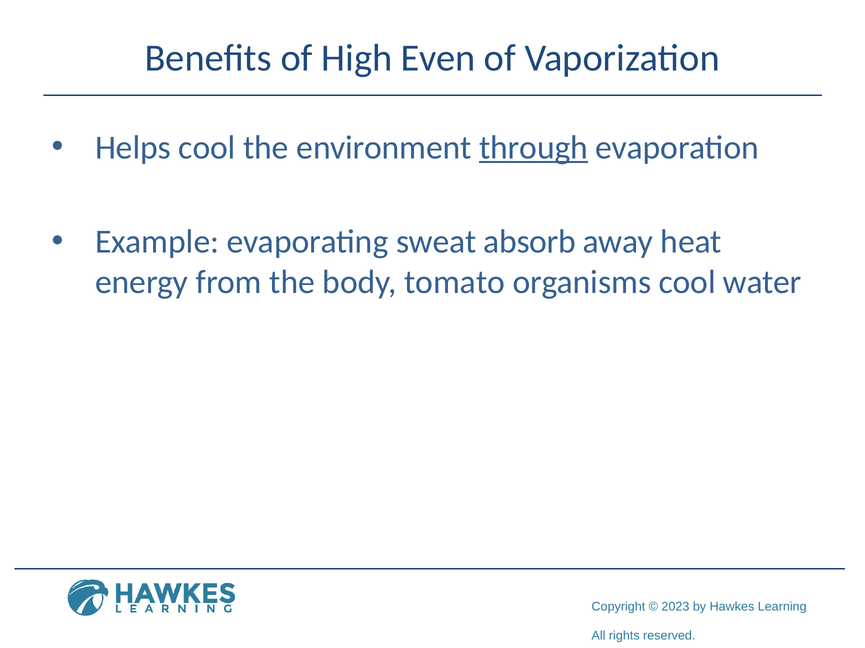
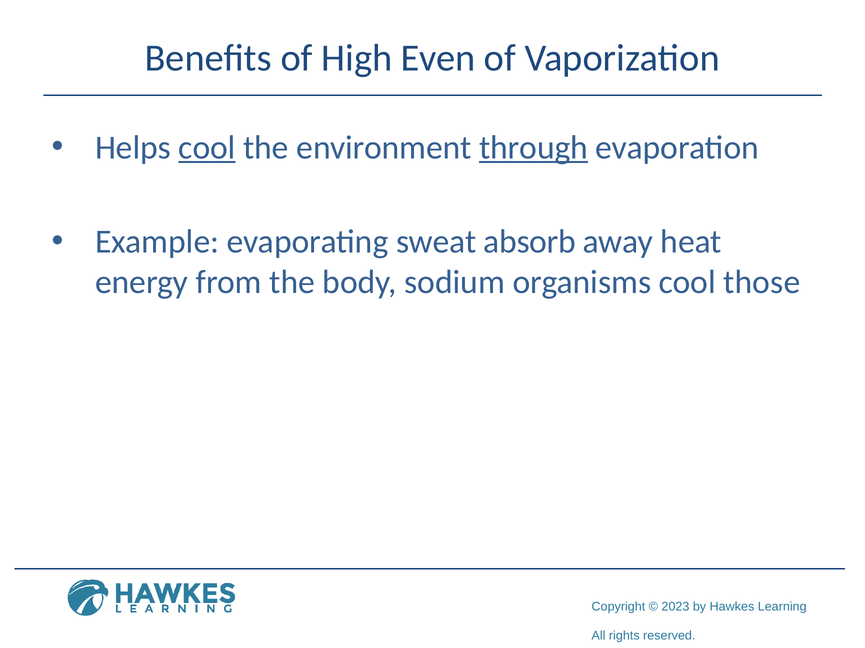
cool at (207, 148) underline: none -> present
tomato: tomato -> sodium
water: water -> those
